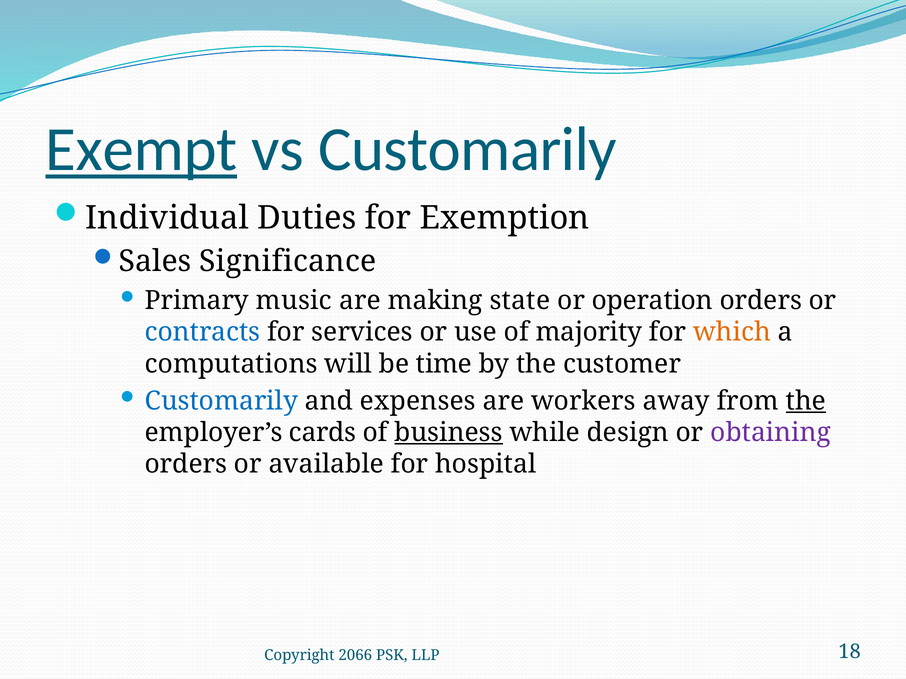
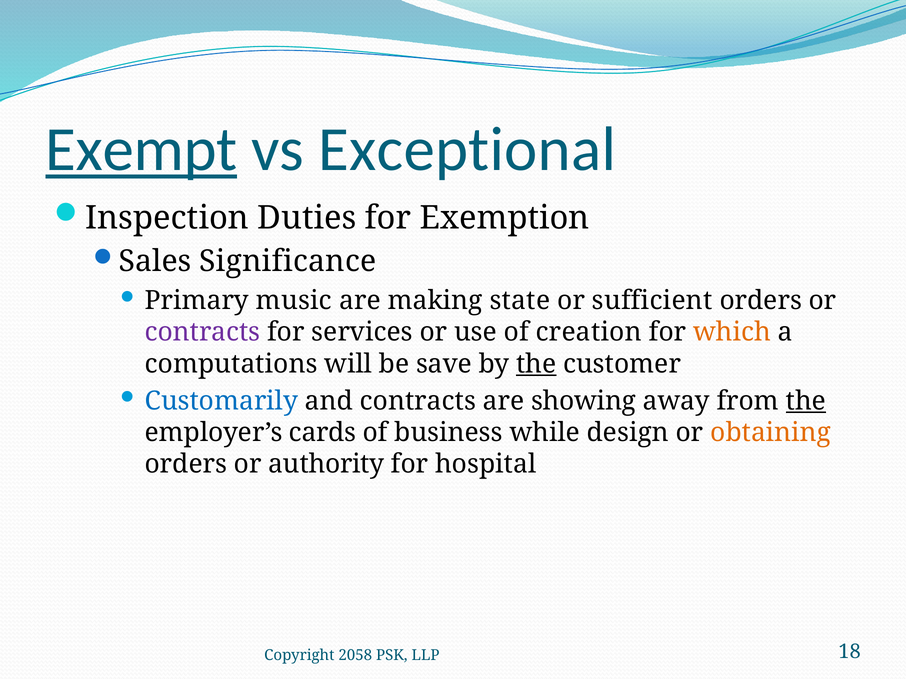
vs Customarily: Customarily -> Exceptional
Individual: Individual -> Inspection
operation: operation -> sufficient
contracts at (203, 332) colour: blue -> purple
majority: majority -> creation
time: time -> save
the at (536, 364) underline: none -> present
and expenses: expenses -> contracts
workers: workers -> showing
business underline: present -> none
obtaining colour: purple -> orange
available: available -> authority
2066: 2066 -> 2058
